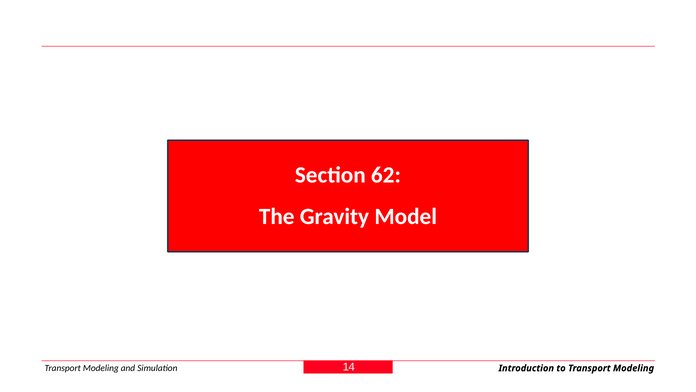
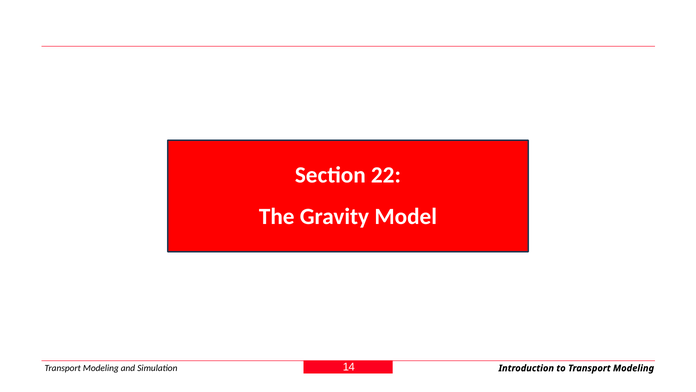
62: 62 -> 22
